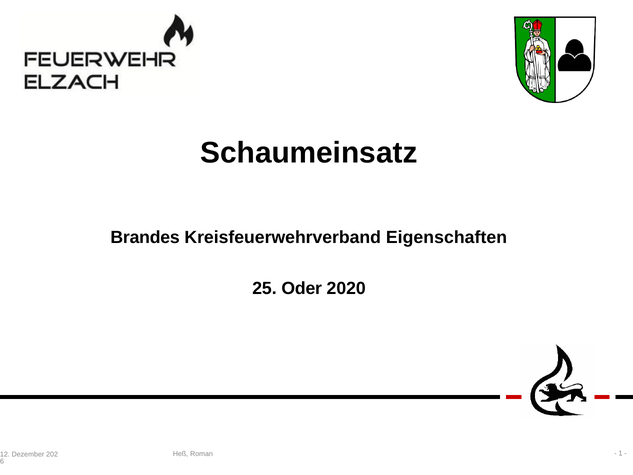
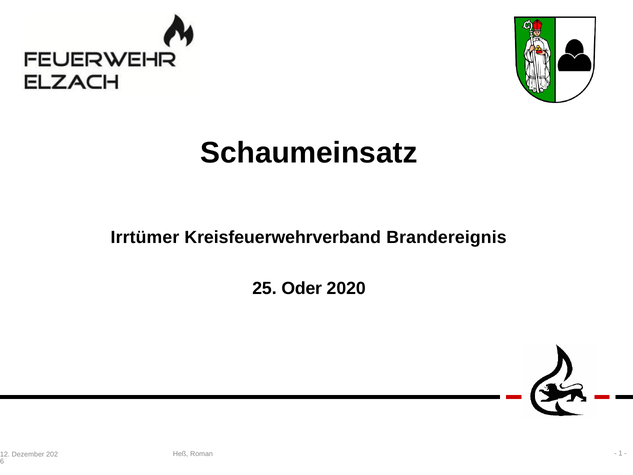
Brandes: Brandes -> Irrtümer
Eigenschaften: Eigenschaften -> Brandereignis
